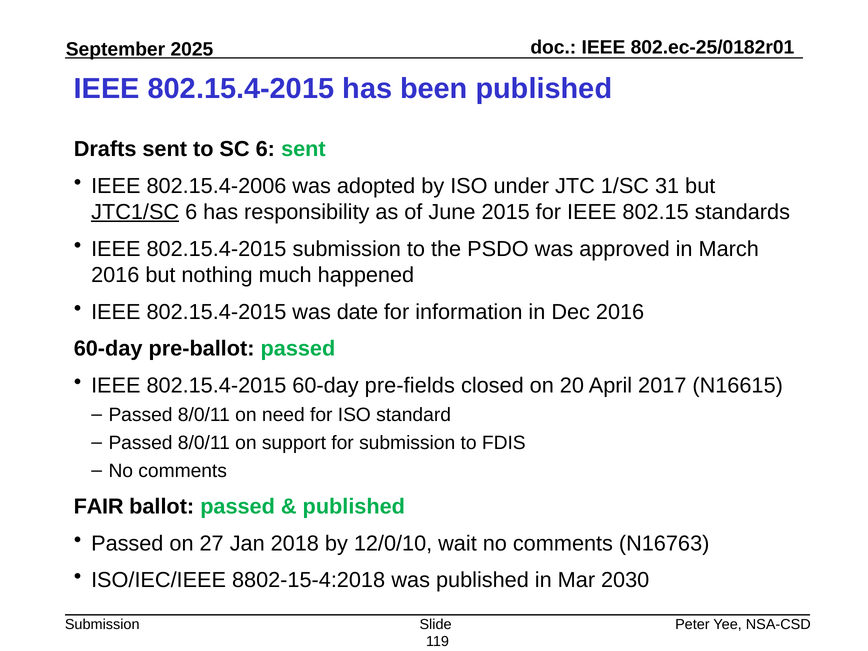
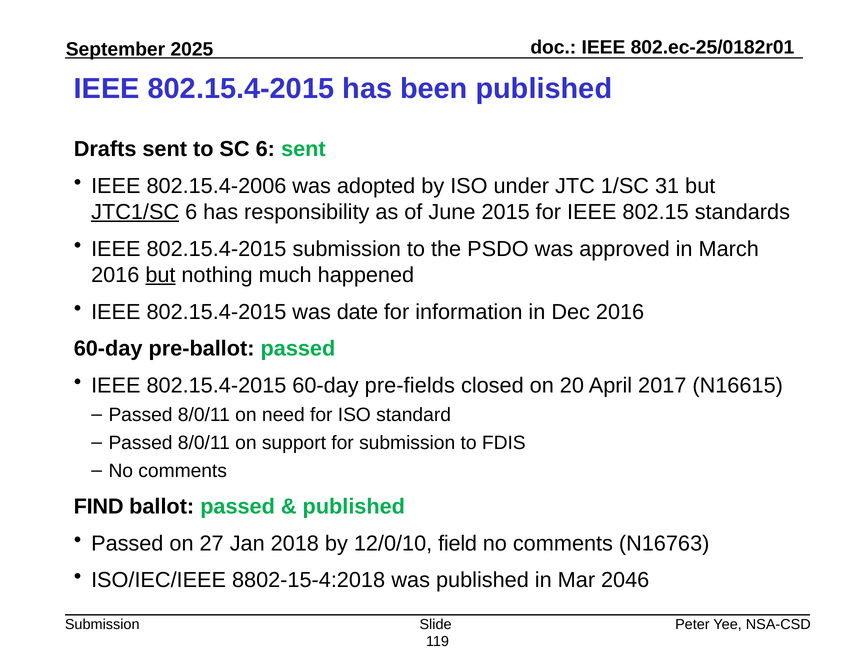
but at (160, 275) underline: none -> present
FAIR: FAIR -> FIND
wait: wait -> field
2030: 2030 -> 2046
